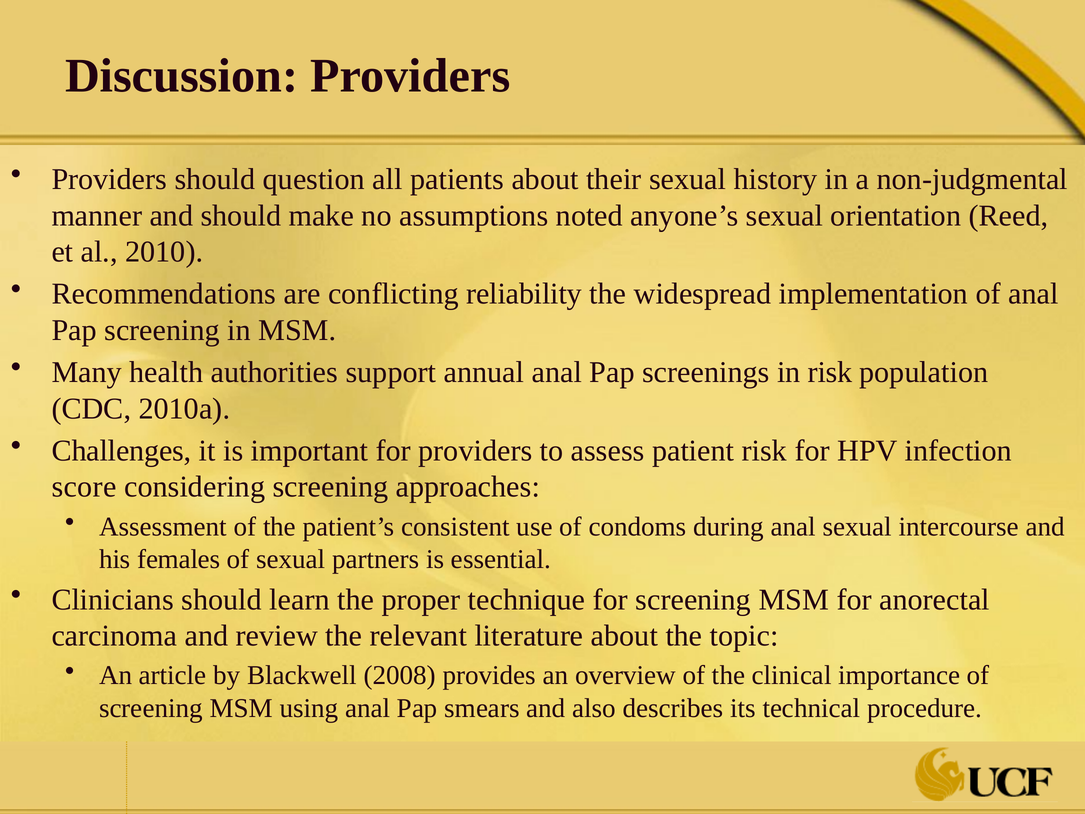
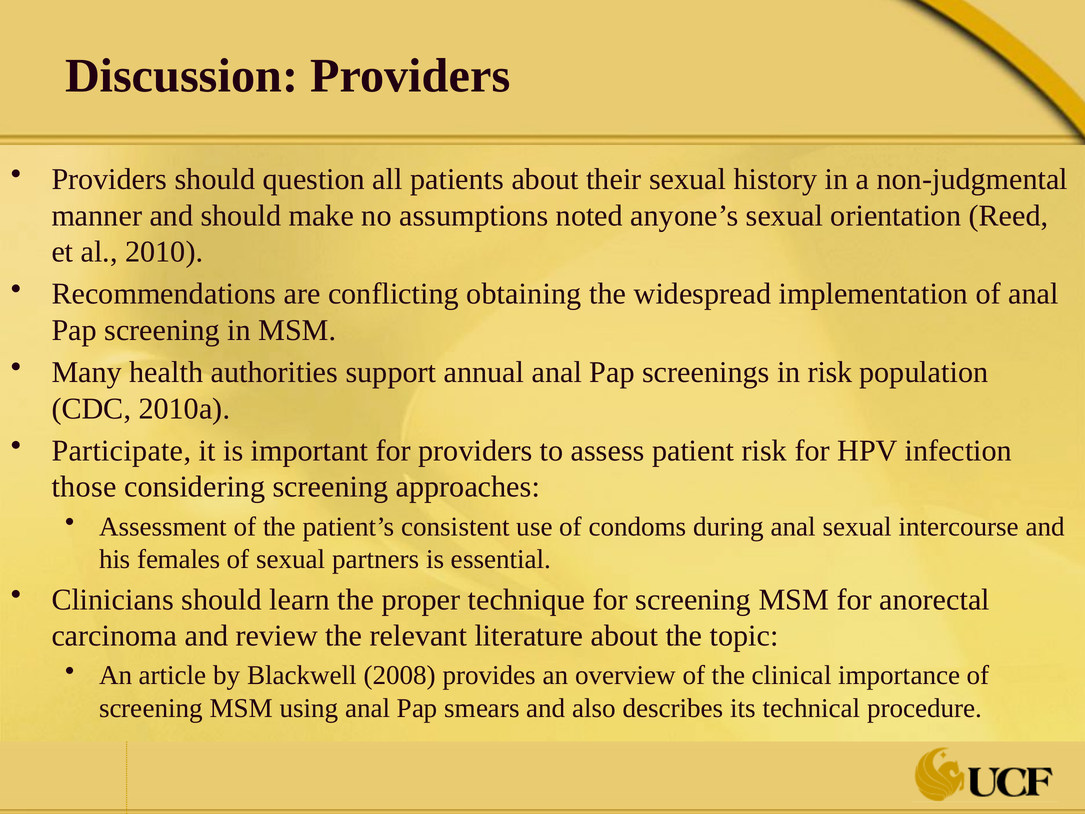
reliability: reliability -> obtaining
Challenges: Challenges -> Participate
score: score -> those
